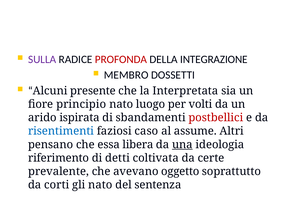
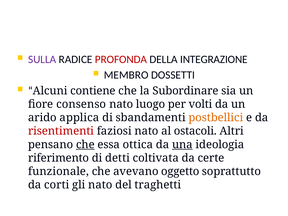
presente: presente -> contiene
Interpretata: Interpretata -> Subordinare
principio: principio -> consenso
ispirata: ispirata -> applica
postbellici colour: red -> orange
risentimenti colour: blue -> red
faziosi caso: caso -> nato
assume: assume -> ostacoli
che at (85, 145) underline: none -> present
libera: libera -> ottica
prevalente: prevalente -> funzionale
sentenza: sentenza -> traghetti
